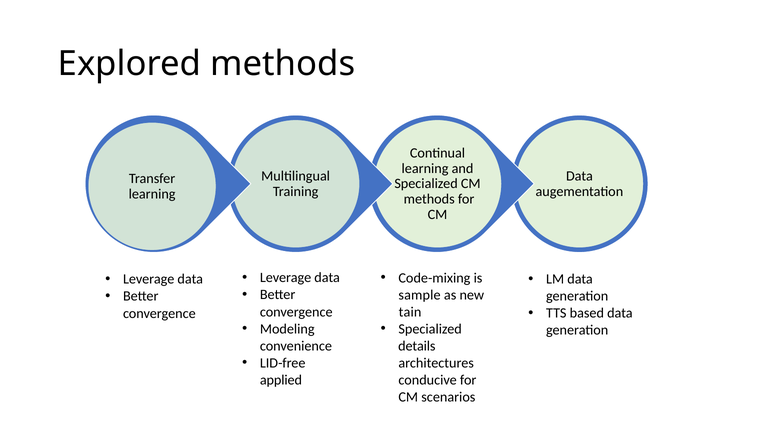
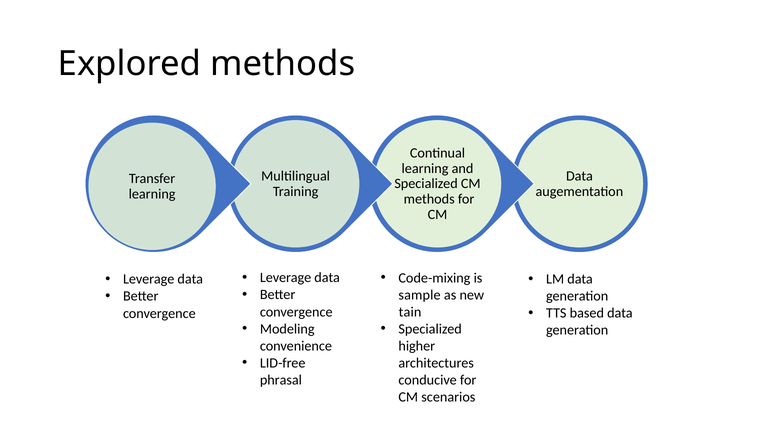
details: details -> higher
applied: applied -> phrasal
